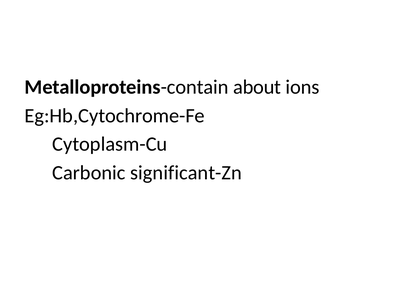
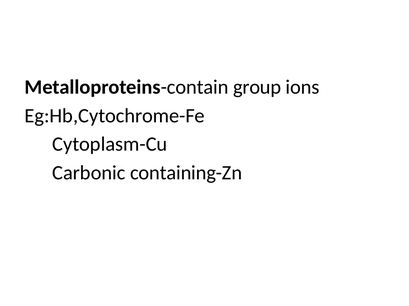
about: about -> group
significant-Zn: significant-Zn -> containing-Zn
